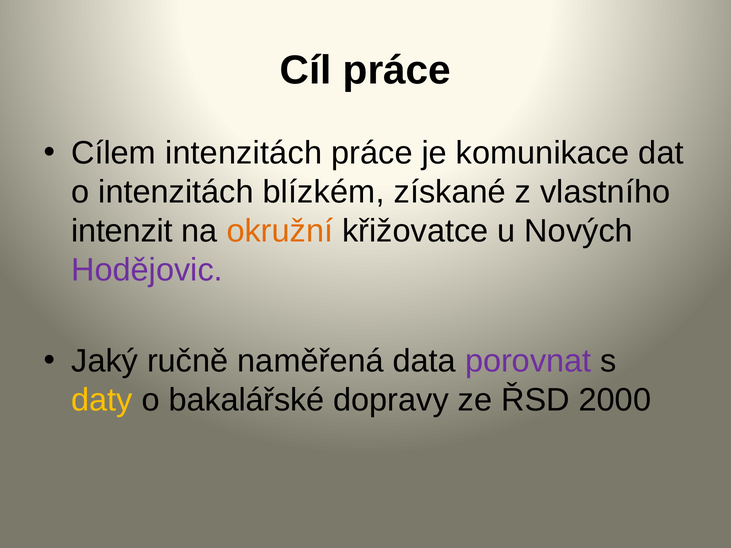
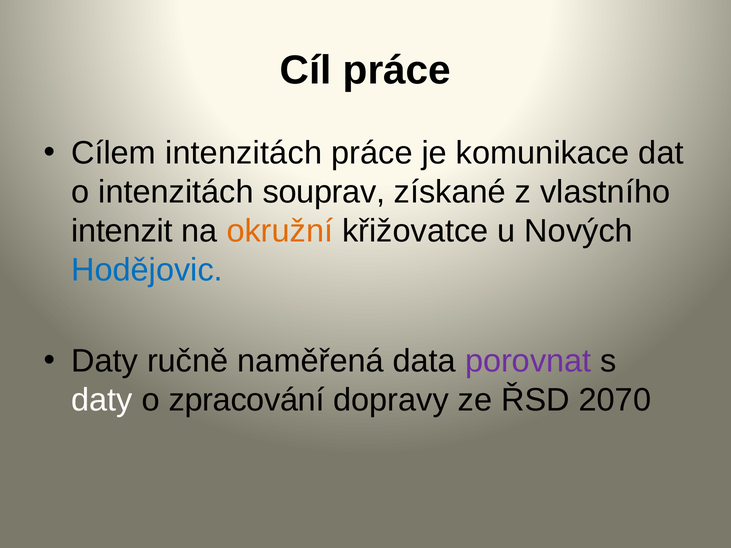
blízkém: blízkém -> souprav
Hodějovic colour: purple -> blue
Jaký at (105, 361): Jaký -> Daty
daty at (102, 400) colour: yellow -> white
bakalářské: bakalářské -> zpracování
2000: 2000 -> 2070
